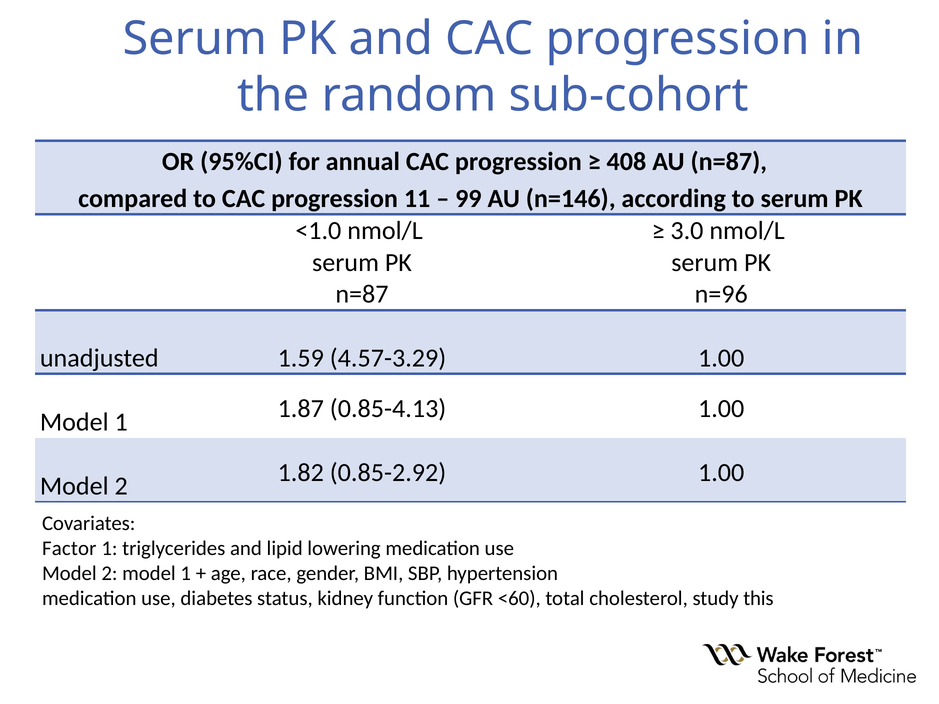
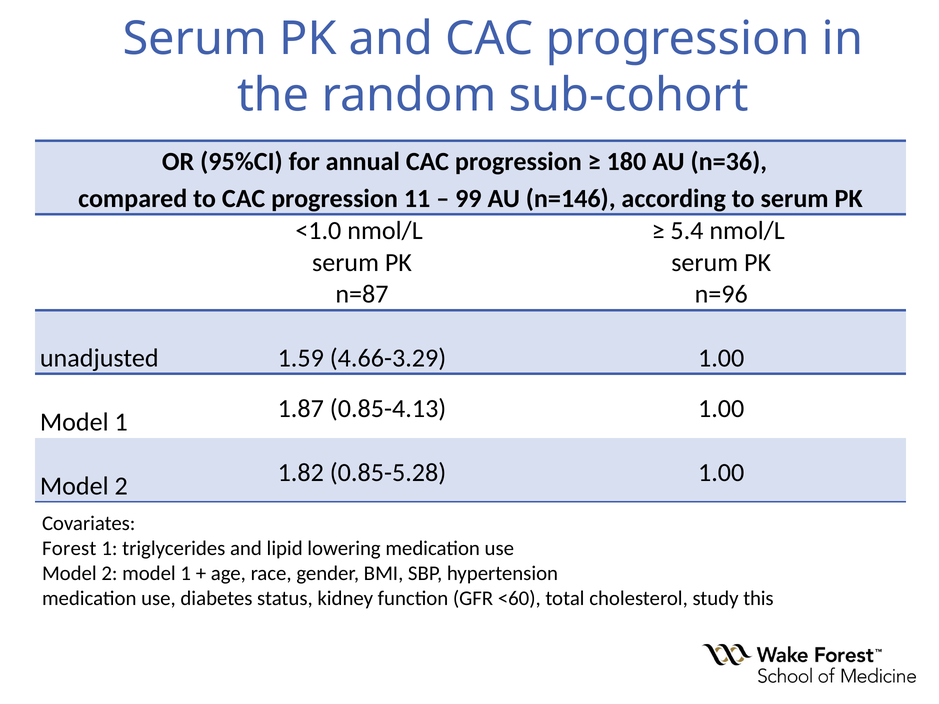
408: 408 -> 180
AU n=87: n=87 -> n=36
3.0: 3.0 -> 5.4
4.57-3.29: 4.57-3.29 -> 4.66-3.29
0.85-2.92: 0.85-2.92 -> 0.85-5.28
Factor at (69, 548): Factor -> Forest
